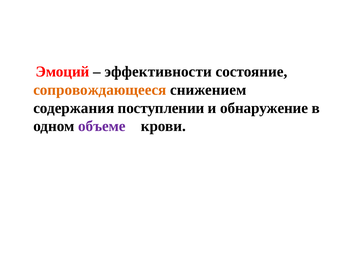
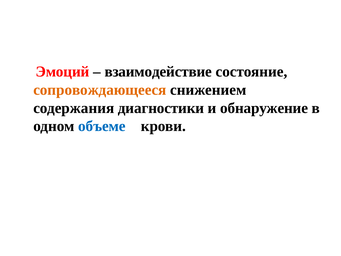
эффективности: эффективности -> взаимодействие
поступлении: поступлении -> диагностики
объеме colour: purple -> blue
